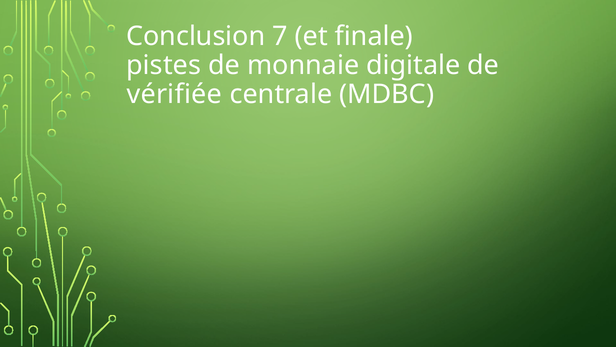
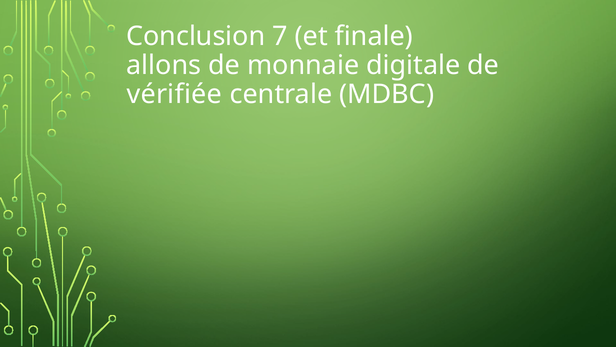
pistes: pistes -> allons
